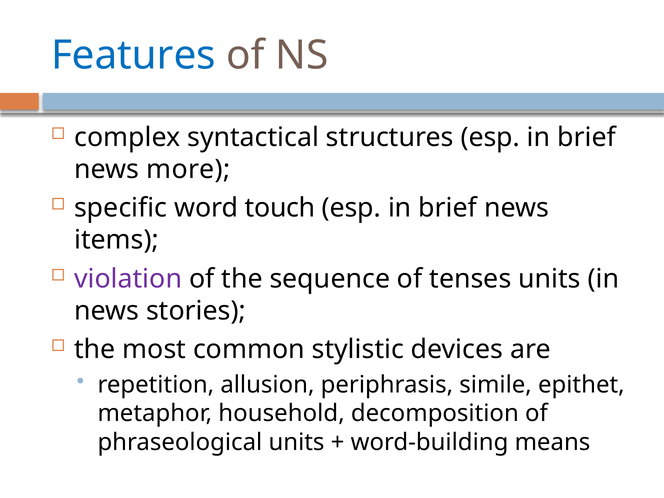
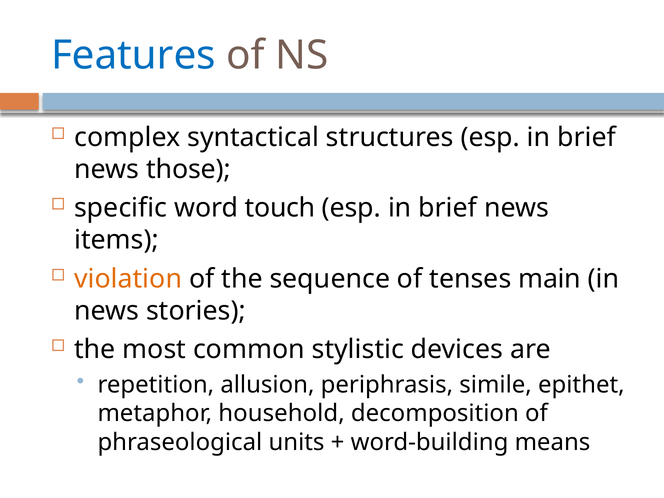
more: more -> those
violation colour: purple -> orange
tenses units: units -> main
